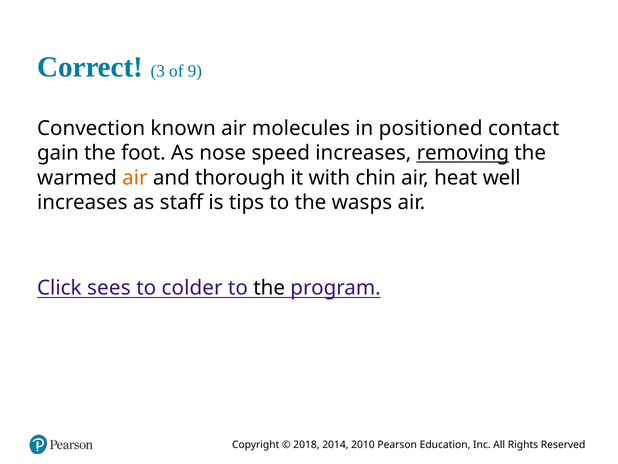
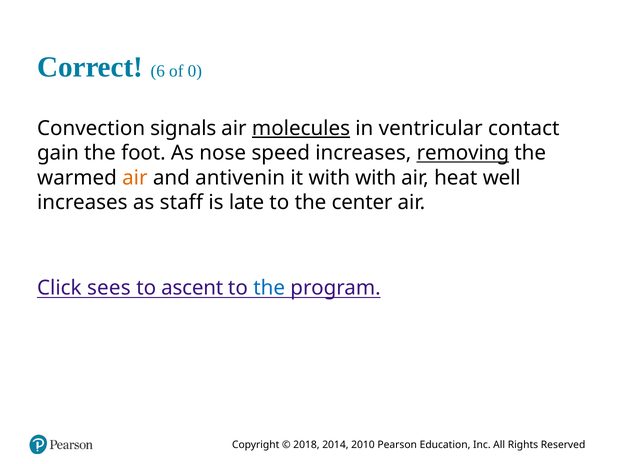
3: 3 -> 6
9: 9 -> 0
known: known -> signals
molecules underline: none -> present
positioned: positioned -> ventricular
thorough: thorough -> antivenin
with chin: chin -> with
tips: tips -> late
wasps: wasps -> center
colder: colder -> ascent
the at (269, 288) colour: black -> blue
